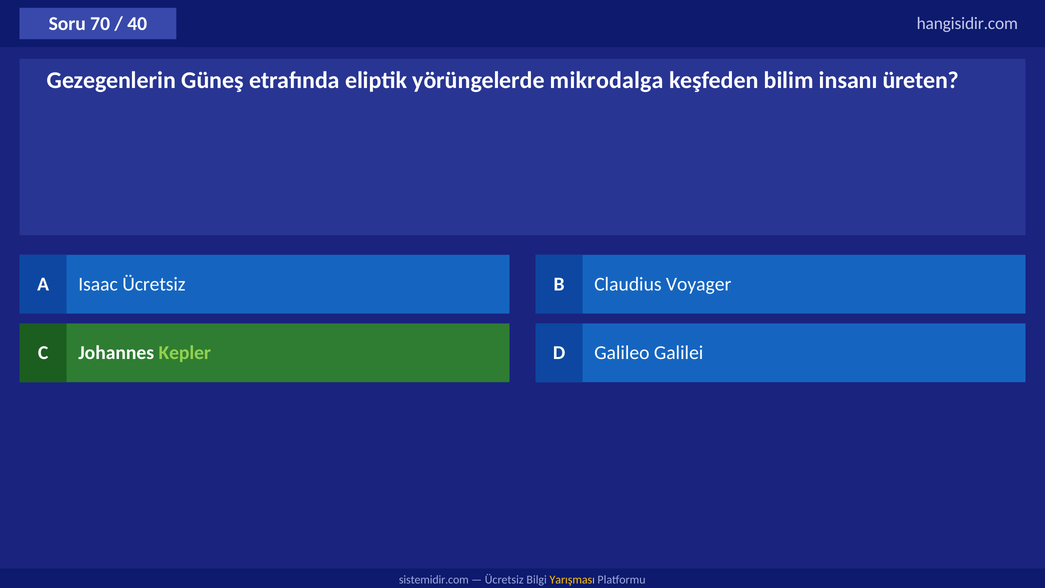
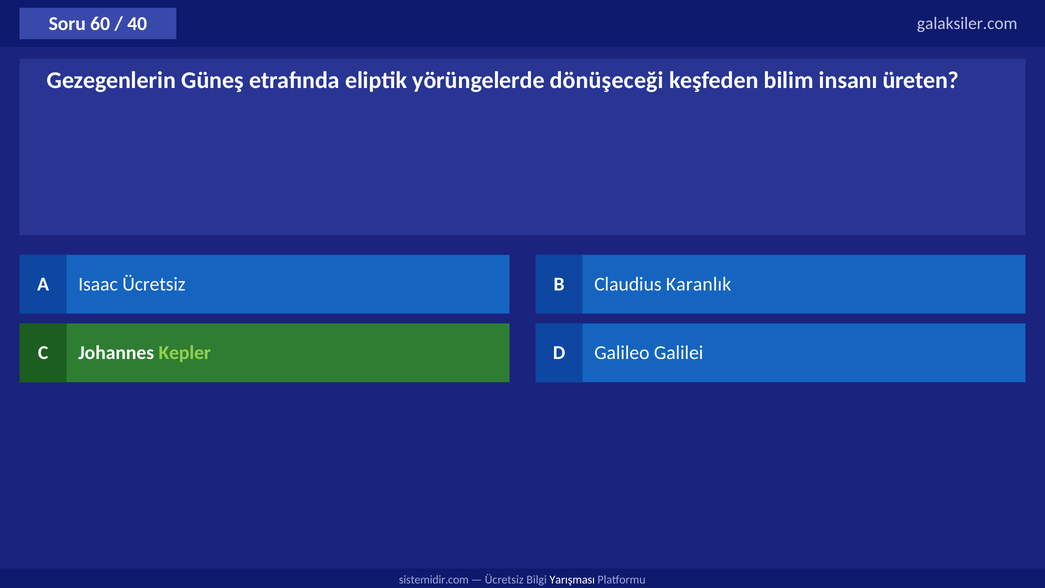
70: 70 -> 60
hangisidir.com: hangisidir.com -> galaksiler.com
mikrodalga: mikrodalga -> dönüşeceği
Voyager: Voyager -> Karanlık
Yarışması colour: yellow -> white
